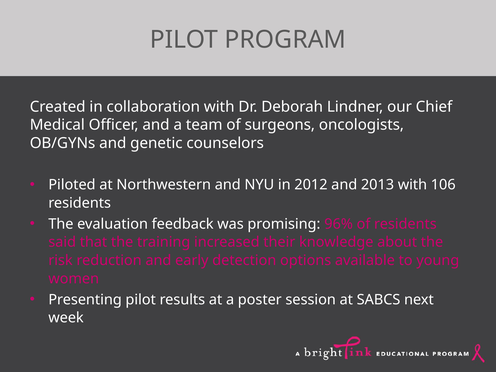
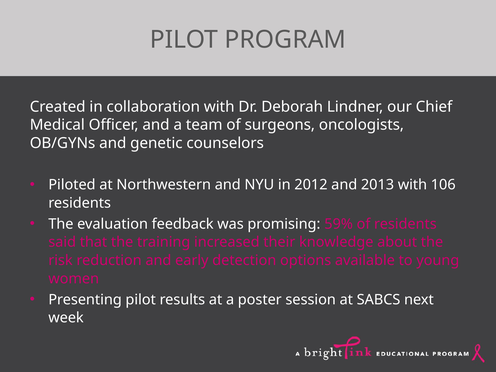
96%: 96% -> 59%
